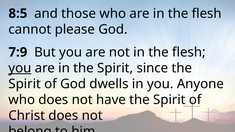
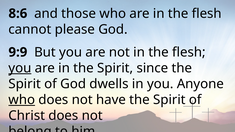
8:5: 8:5 -> 8:6
7:9: 7:9 -> 9:9
who at (22, 100) underline: none -> present
